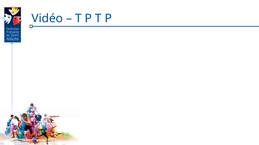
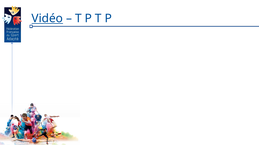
Vidéo underline: none -> present
